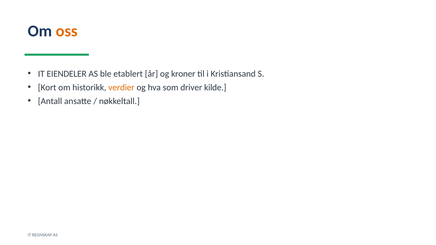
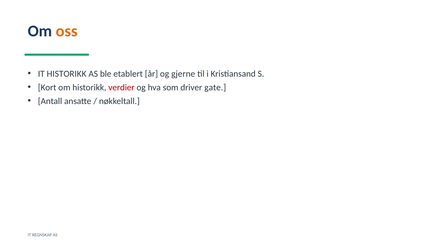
IT EIENDELER: EIENDELER -> HISTORIKK
kroner: kroner -> gjerne
verdier colour: orange -> red
kilde: kilde -> gate
